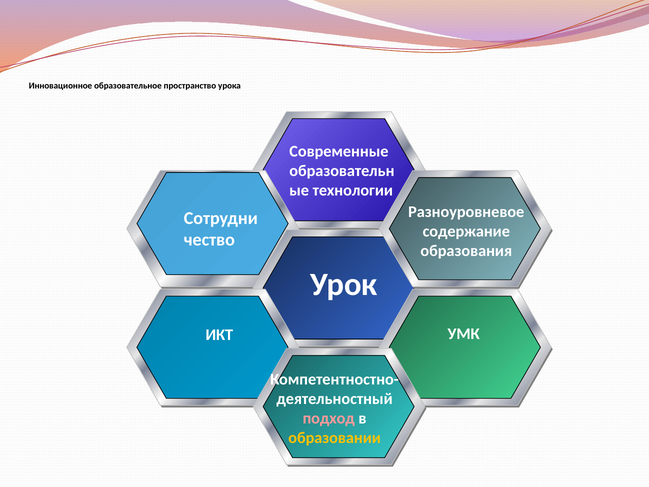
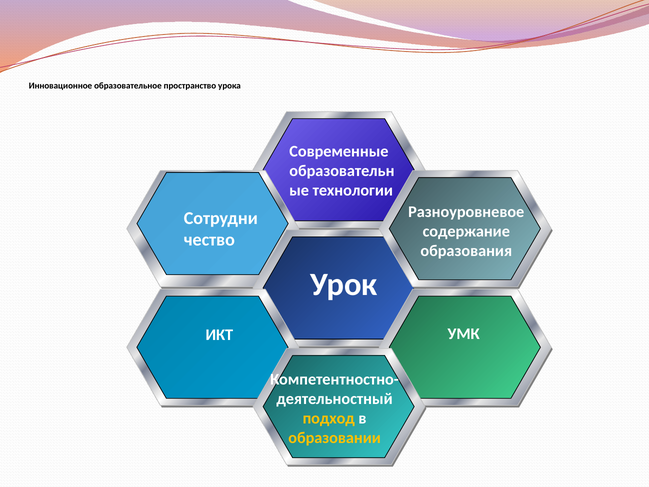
подход colour: pink -> yellow
